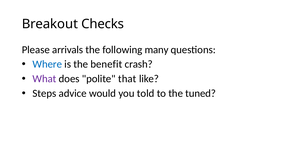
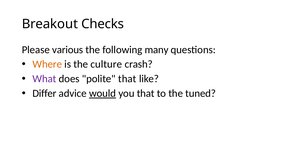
arrivals: arrivals -> various
Where colour: blue -> orange
benefit: benefit -> culture
Steps: Steps -> Differ
would underline: none -> present
you told: told -> that
